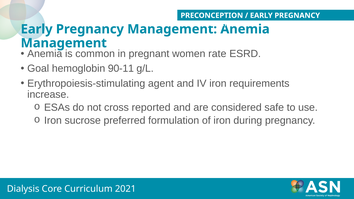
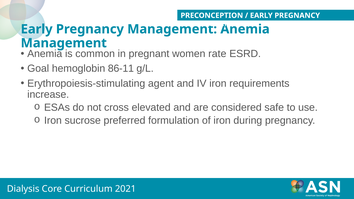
90-11: 90-11 -> 86-11
reported: reported -> elevated
